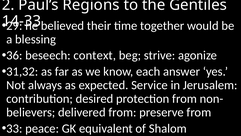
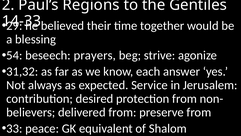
36: 36 -> 54
context: context -> prayers
